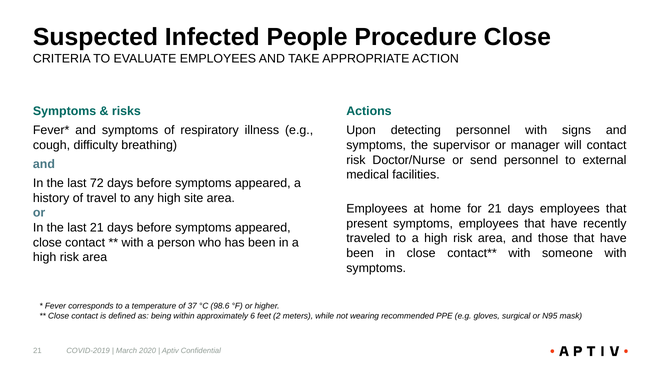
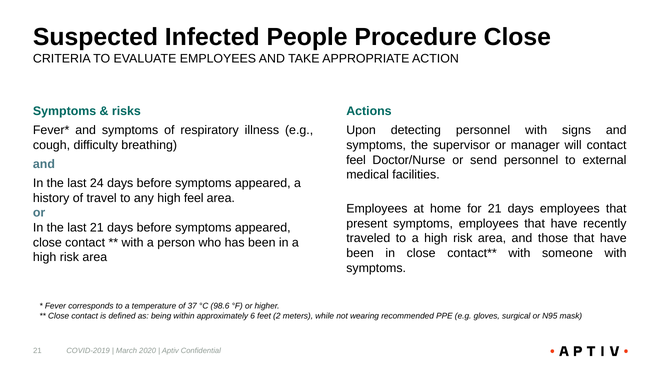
risk at (356, 160): risk -> feel
72: 72 -> 24
high site: site -> feel
